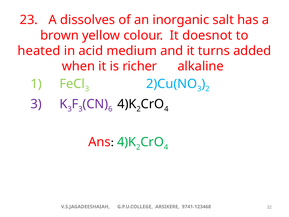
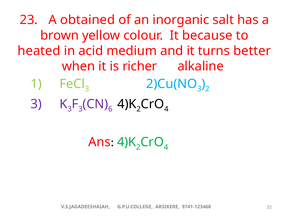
dissolves: dissolves -> obtained
doesnot: doesnot -> because
added: added -> better
